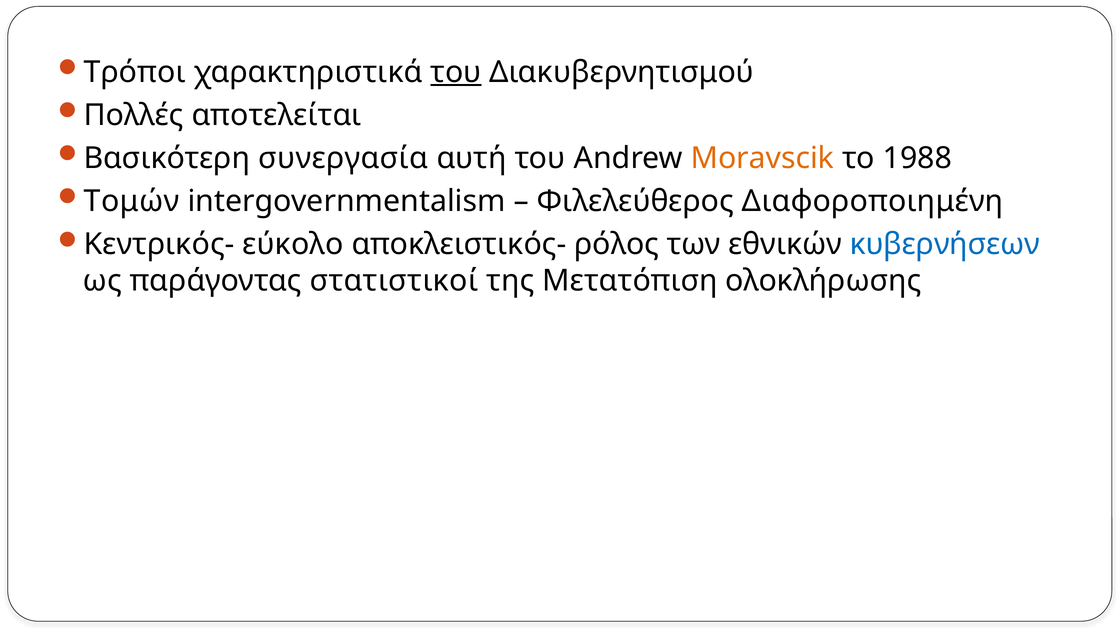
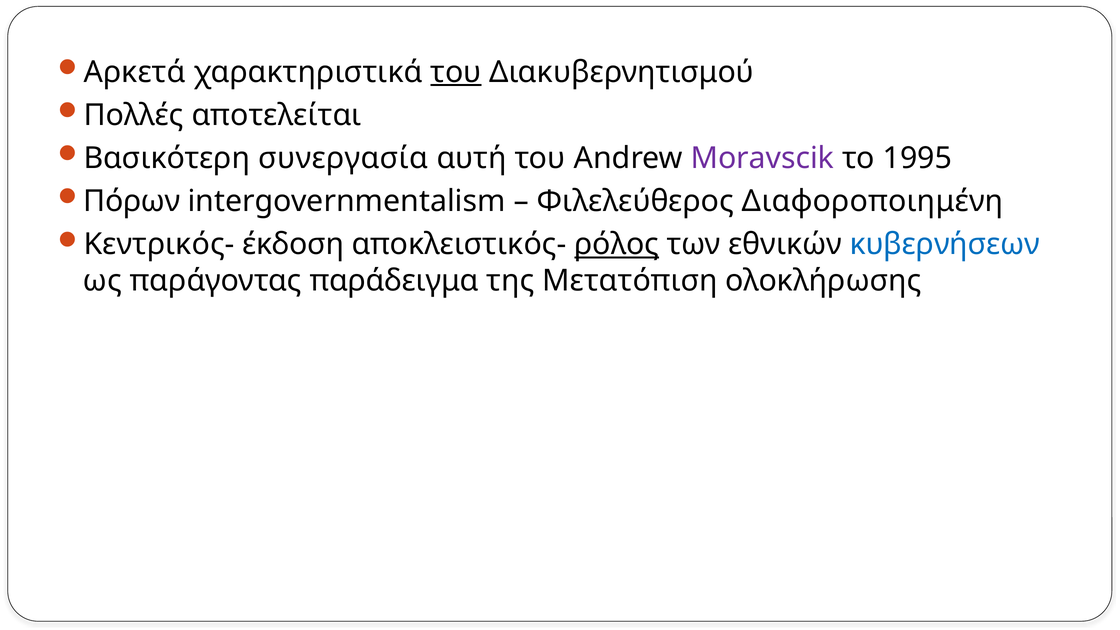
Τρόποι: Τρόποι -> Αρκετά
Moravscik colour: orange -> purple
1988: 1988 -> 1995
Τομών: Τομών -> Πόρων
εύκολο: εύκολο -> έκδοση
ρόλος underline: none -> present
στατιστικοί: στατιστικοί -> παράδειγμα
